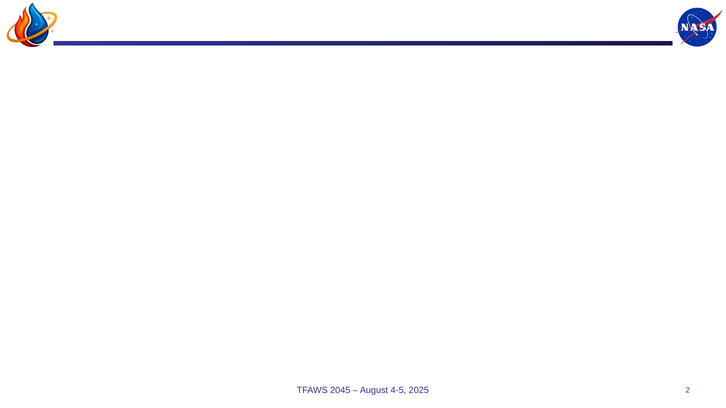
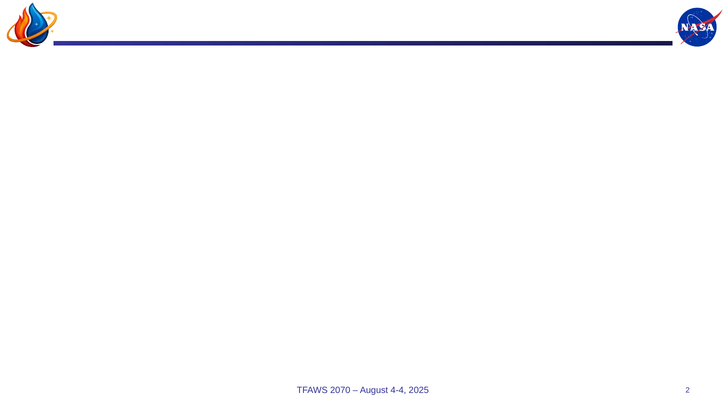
2045: 2045 -> 2070
4-5: 4-5 -> 4-4
